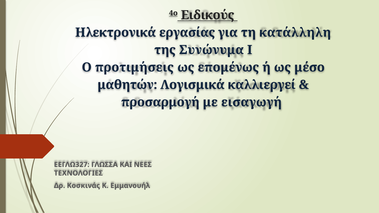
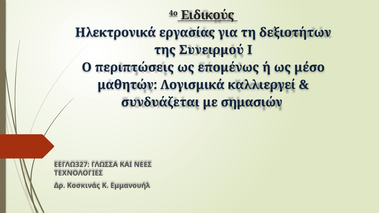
κατάλληλη: κατάλληλη -> δεξιοτήτων
Συνώνυμα: Συνώνυμα -> Συνειρμού
προτιμήσεις: προτιμήσεις -> περιπτώσεις
προσαρμογή: προσαρμογή -> συνδυάζεται
εισαγωγή: εισαγωγή -> σημασιών
